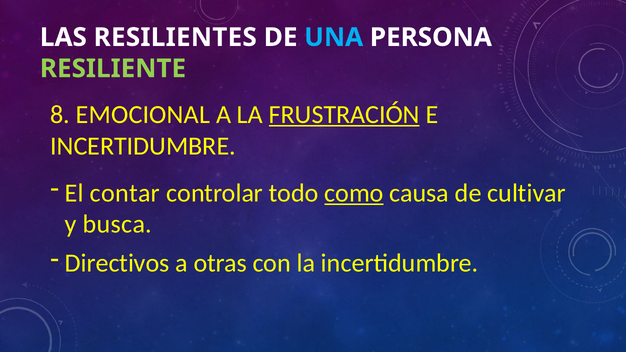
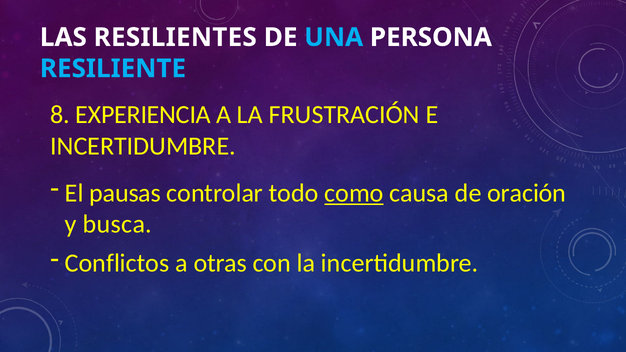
RESILIENTE colour: light green -> light blue
EMOCIONAL: EMOCIONAL -> EXPERIENCIA
FRUSTRACIÓN underline: present -> none
contar: contar -> pausas
cultivar: cultivar -> oración
Directivos: Directivos -> Conflictos
